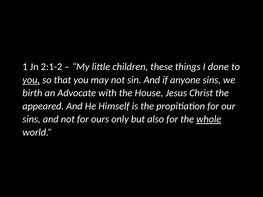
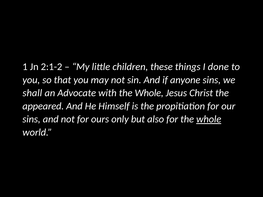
you at (31, 80) underline: present -> none
birth: birth -> shall
with the House: House -> Whole
